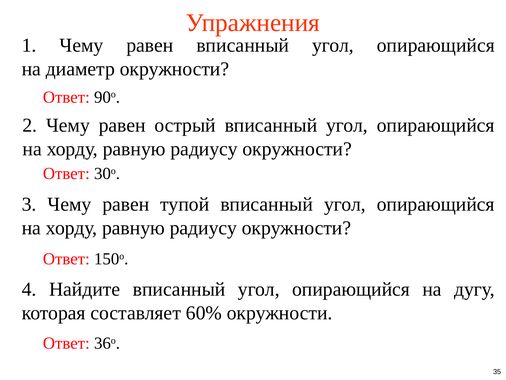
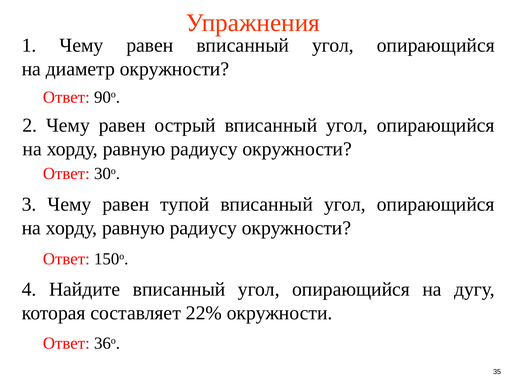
60%: 60% -> 22%
